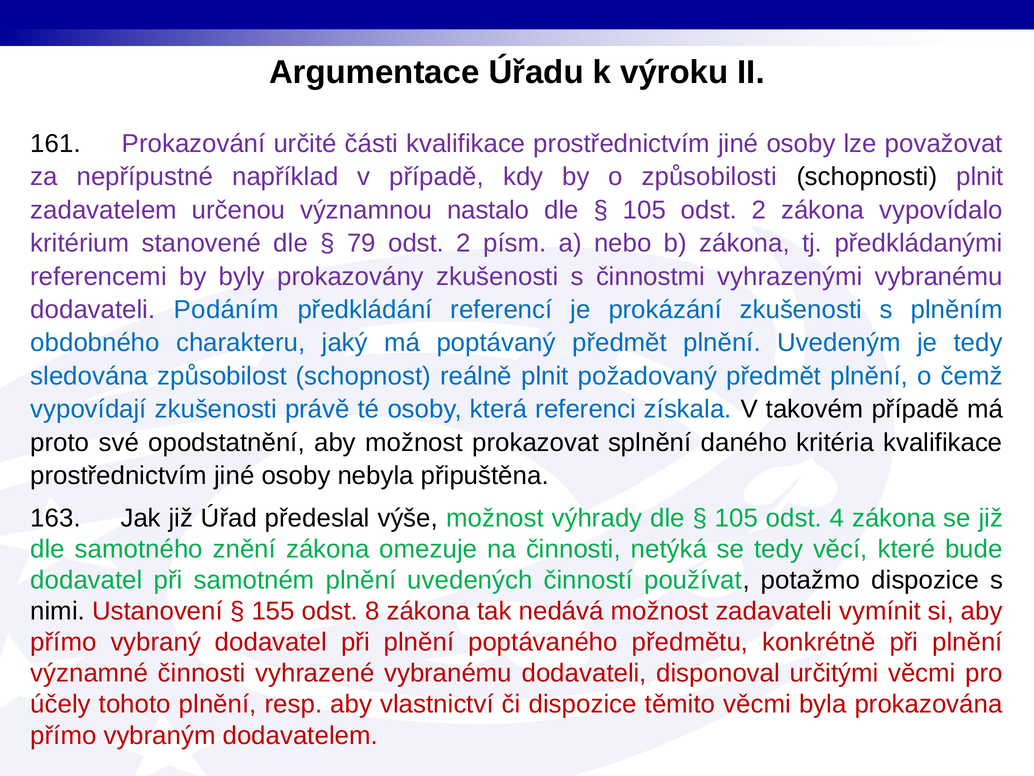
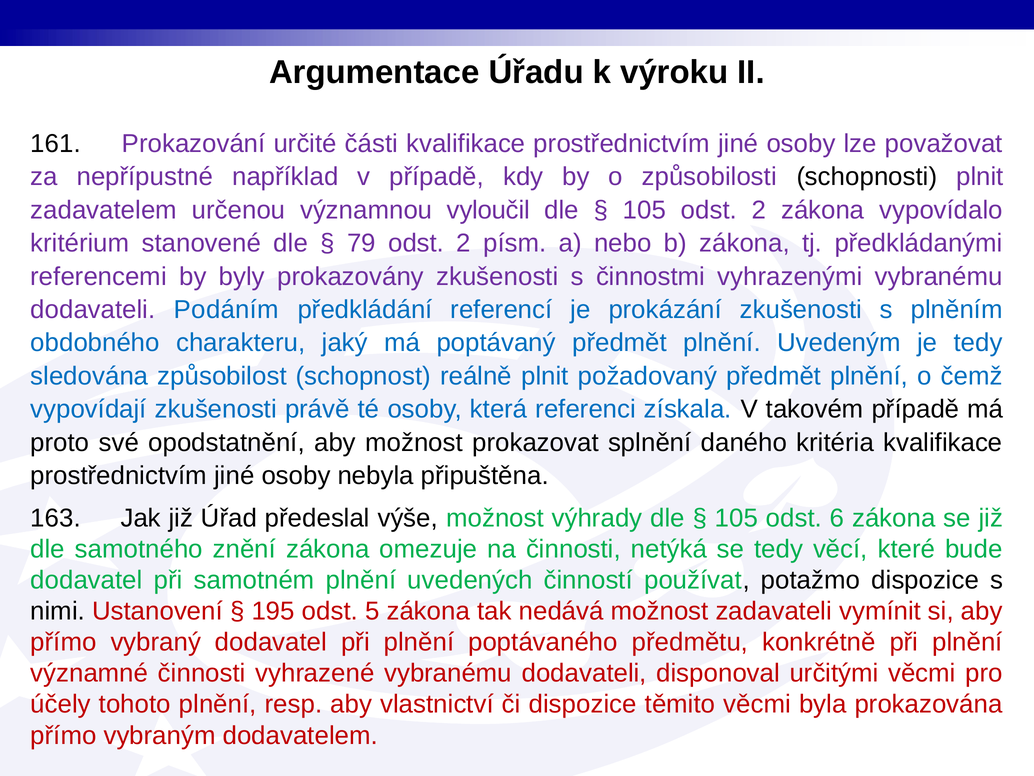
nastalo: nastalo -> vyloučil
4: 4 -> 6
155: 155 -> 195
8: 8 -> 5
